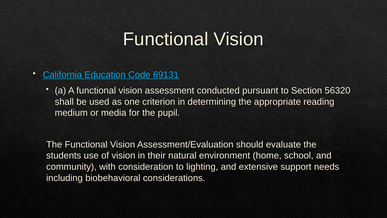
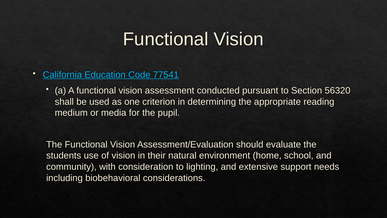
69131: 69131 -> 77541
